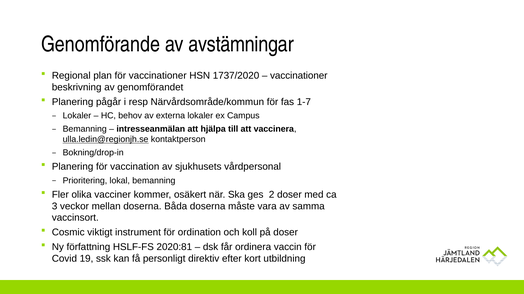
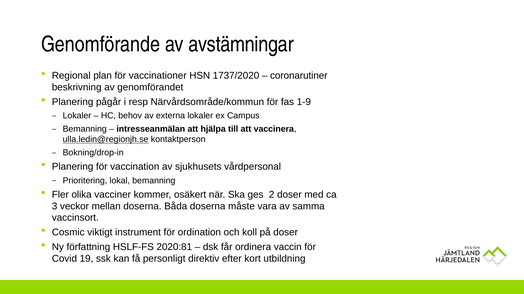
vaccinationer at (299, 76): vaccinationer -> coronarutiner
1-7: 1-7 -> 1-9
